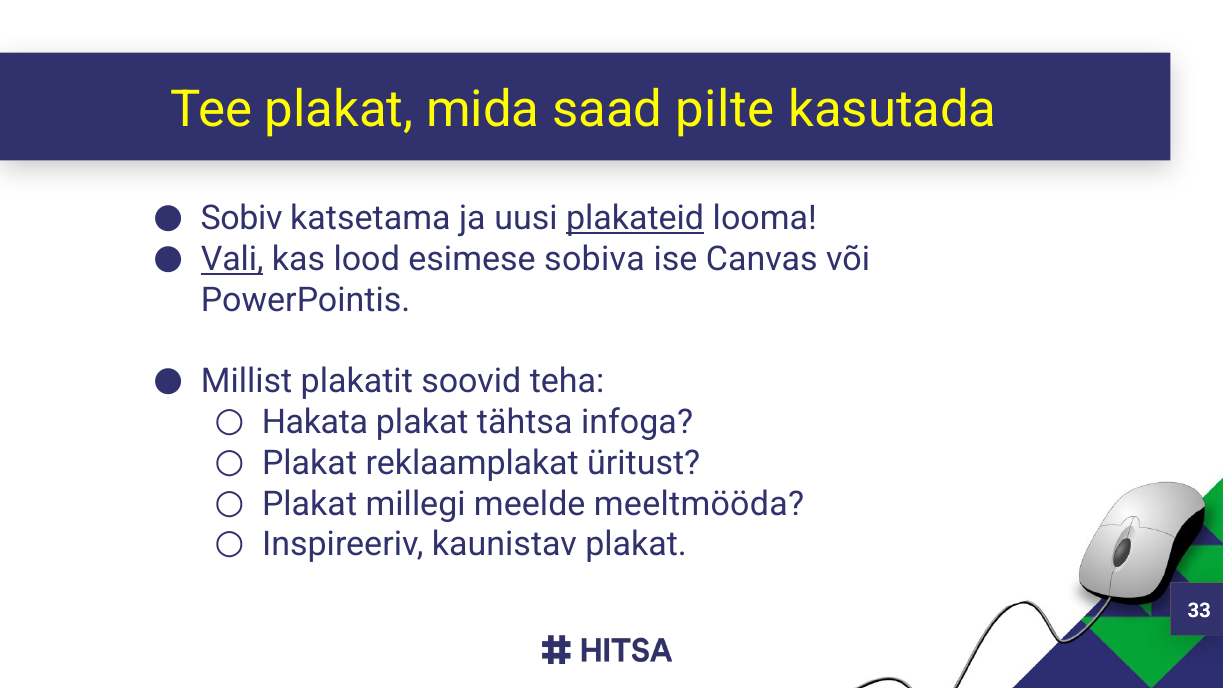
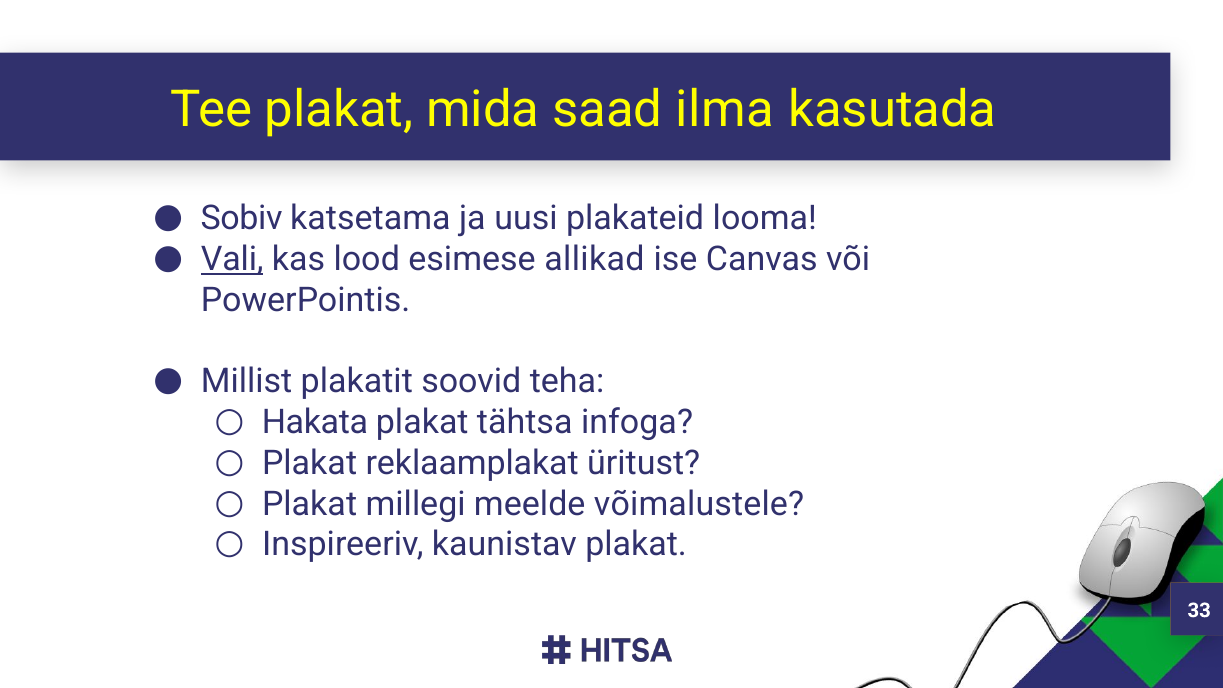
pilte: pilte -> ilma
plakateid underline: present -> none
sobiva: sobiva -> allikad
meeltmööda: meeltmööda -> võimalustele
